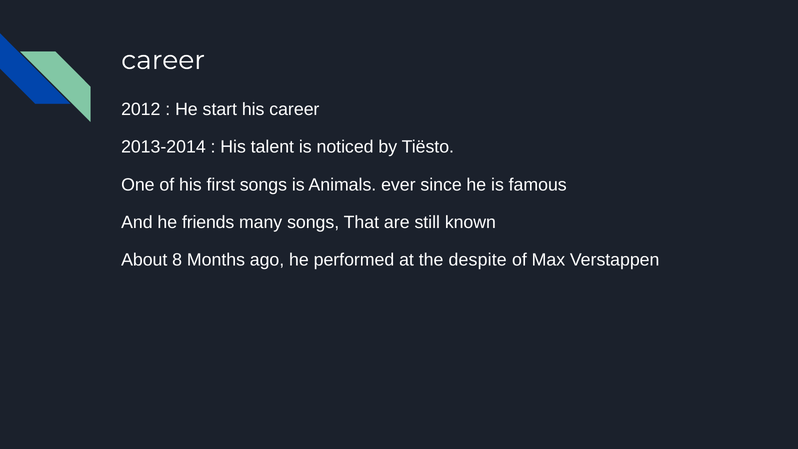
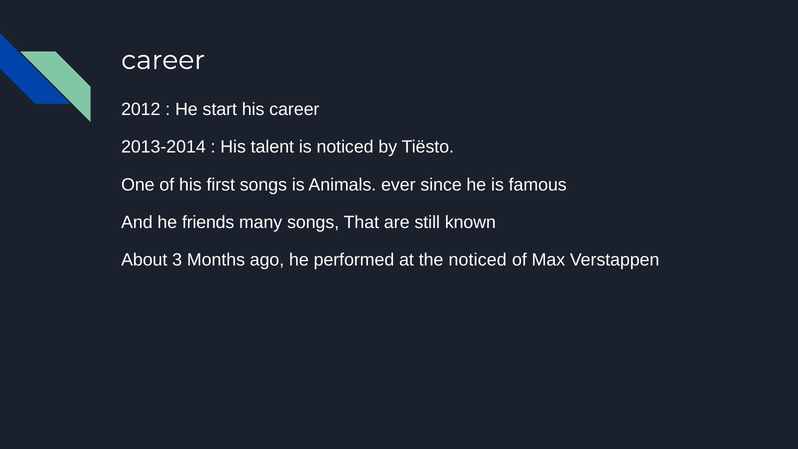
8: 8 -> 3
the despite: despite -> noticed
